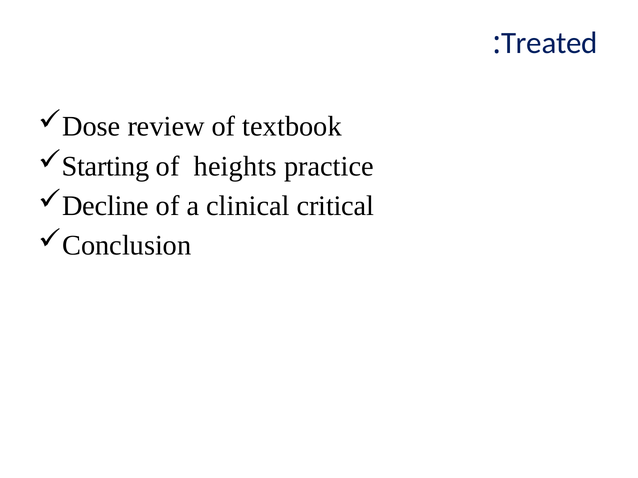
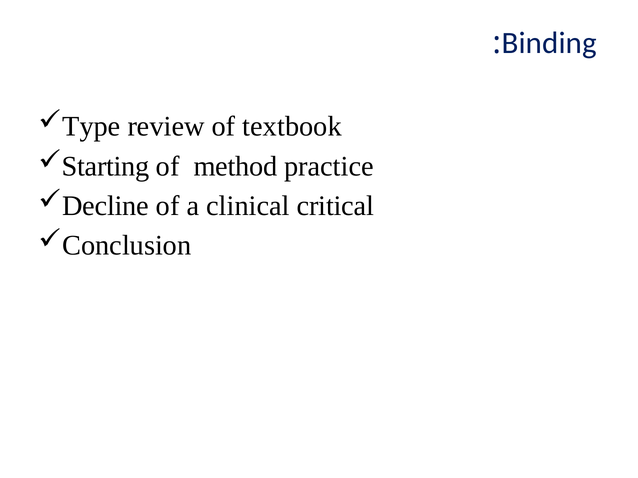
Treated: Treated -> Binding
Dose: Dose -> Type
heights: heights -> method
